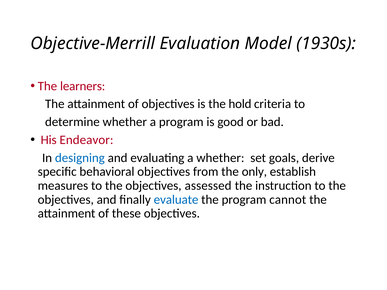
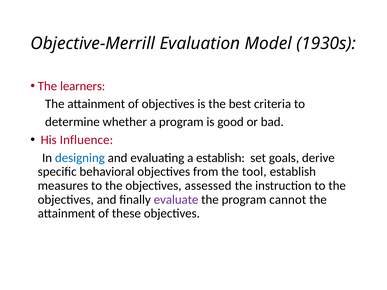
hold: hold -> best
Endeavor: Endeavor -> Influence
a whether: whether -> establish
only: only -> tool
evaluate colour: blue -> purple
